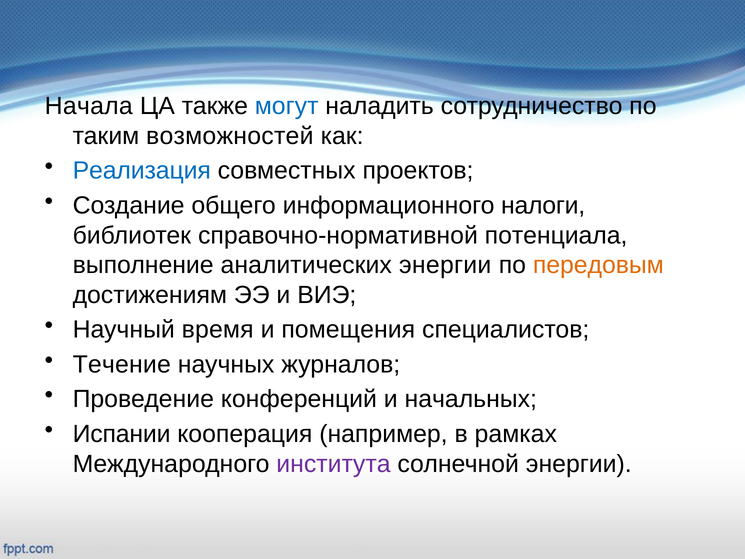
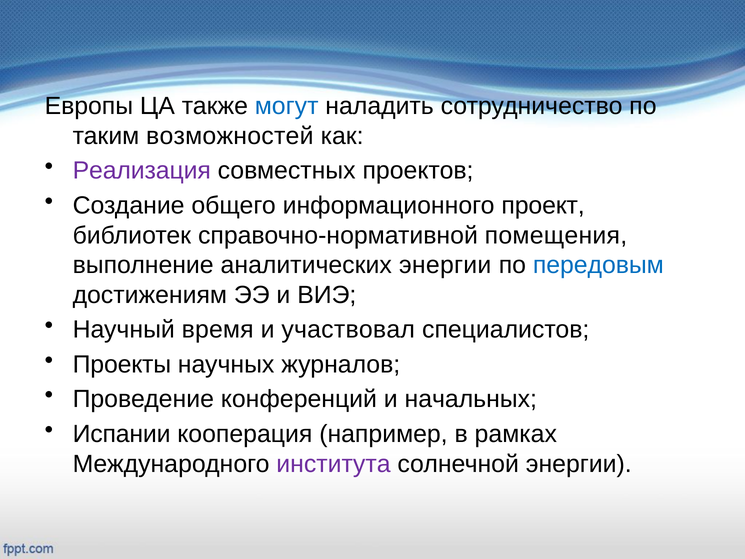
Начала: Начала -> Европы
Реализация colour: blue -> purple
налоги: налоги -> проект
потенциала: потенциала -> помещения
передовым colour: orange -> blue
помещения: помещения -> участвовал
Течение: Течение -> Проекты
